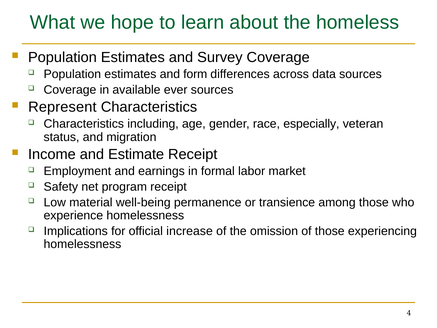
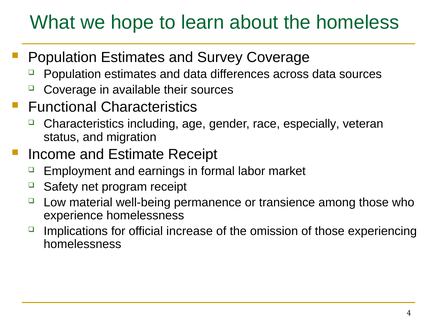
and form: form -> data
ever: ever -> their
Represent: Represent -> Functional
